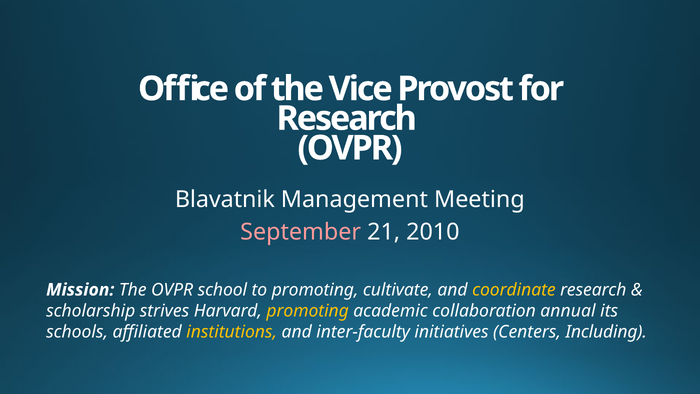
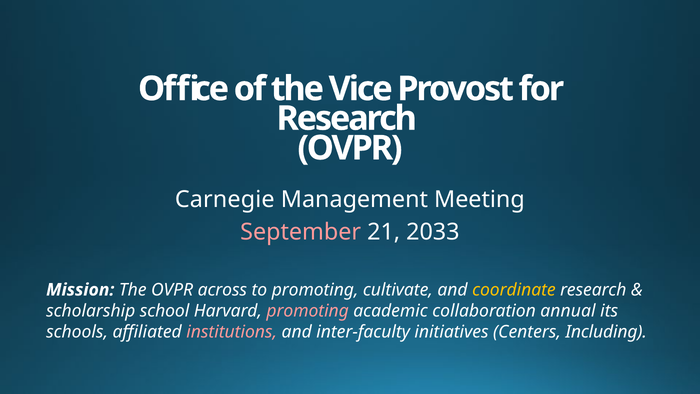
Blavatnik: Blavatnik -> Carnegie
2010: 2010 -> 2033
school: school -> across
strives: strives -> school
promoting at (308, 311) colour: yellow -> pink
institutions colour: yellow -> pink
